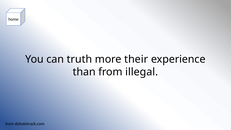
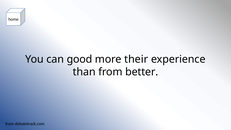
truth: truth -> good
illegal: illegal -> better
